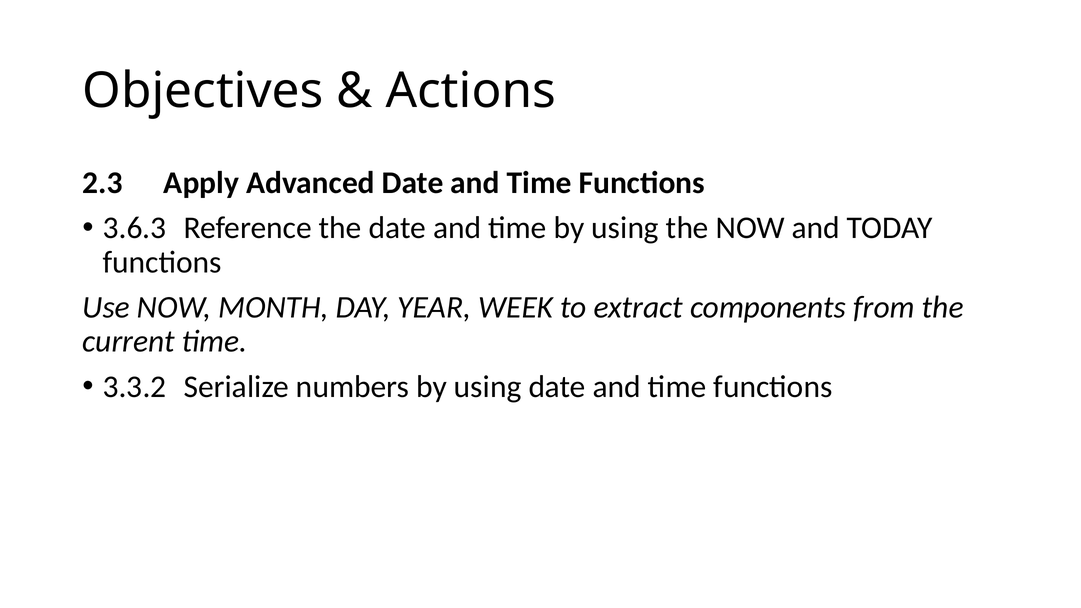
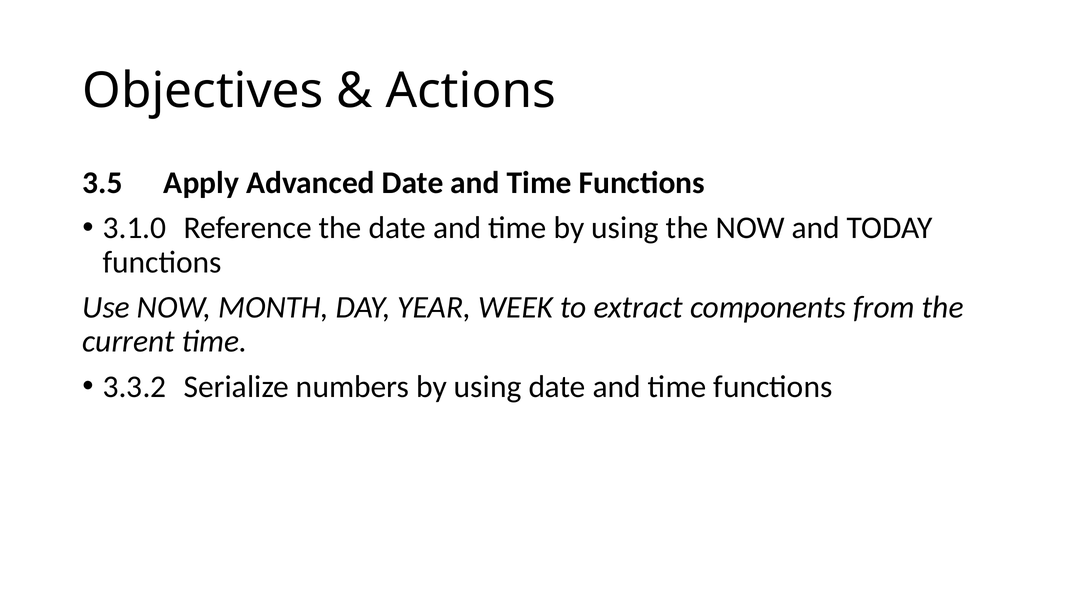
2.3: 2.3 -> 3.5
3.6.3: 3.6.3 -> 3.1.0
